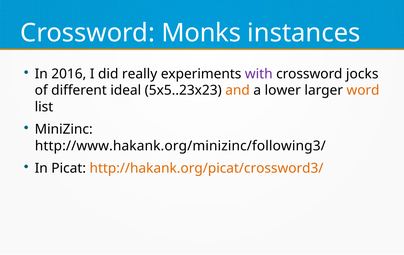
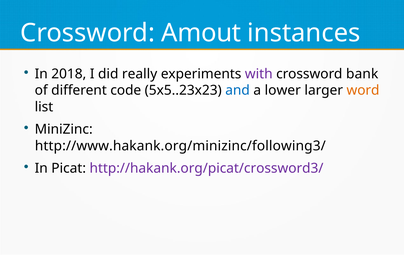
Monks: Monks -> Amout
2016: 2016 -> 2018
jocks: jocks -> bank
ideal: ideal -> code
and colour: orange -> blue
http://hakank.org/picat/crossword3/ colour: orange -> purple
